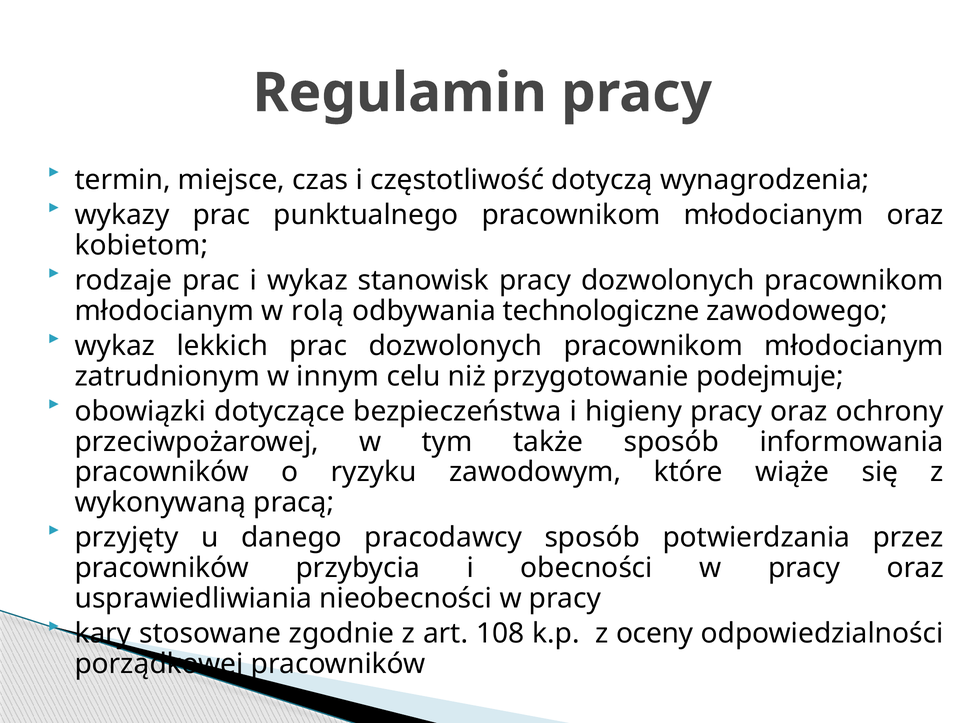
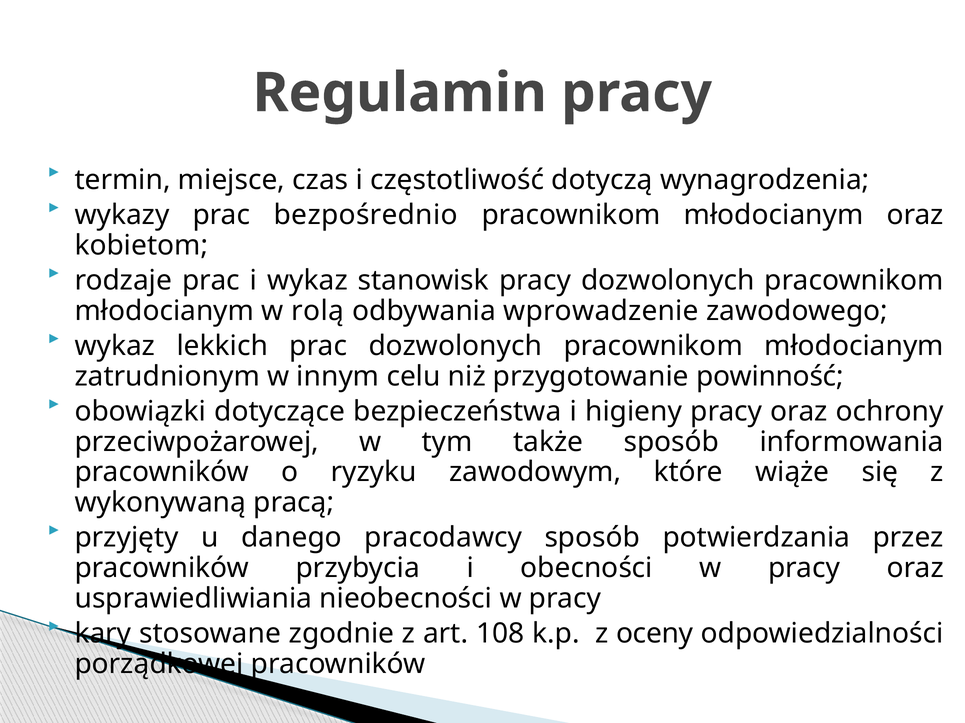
punktualnego: punktualnego -> bezpośrednio
technologiczne: technologiczne -> wprowadzenie
podejmuje: podejmuje -> powinność
